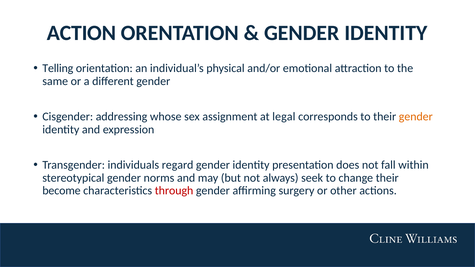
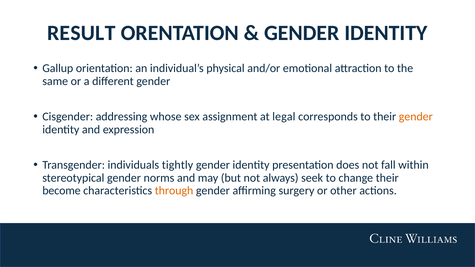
ACTION: ACTION -> RESULT
Telling: Telling -> Gallup
regard: regard -> tightly
through colour: red -> orange
